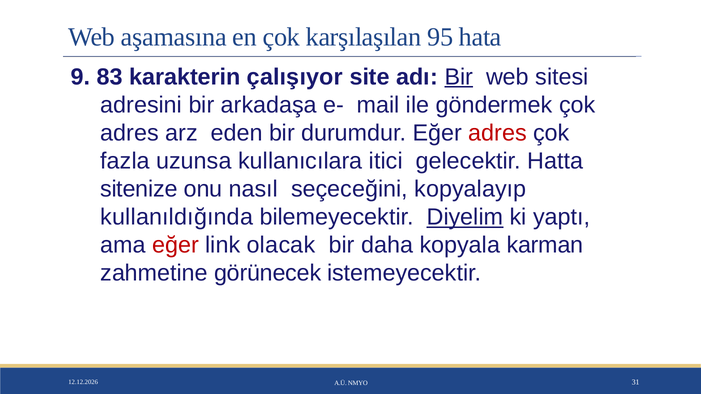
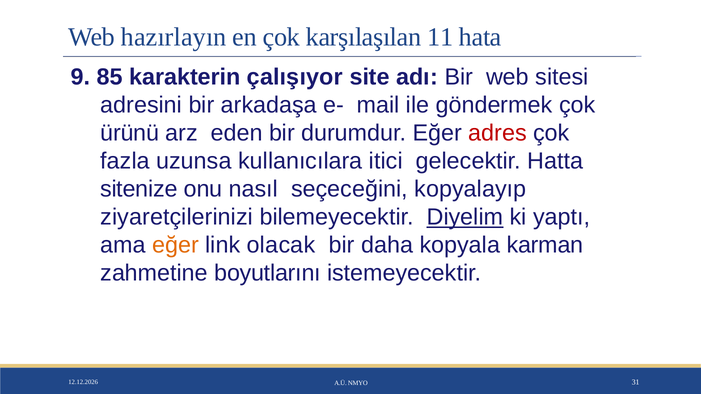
aşamasına: aşamasına -> hazırlayın
95: 95 -> 11
83: 83 -> 85
Bir at (459, 77) underline: present -> none
adres at (130, 133): adres -> ürünü
kullanıldığında: kullanıldığında -> ziyaretçilerinizi
eğer at (176, 245) colour: red -> orange
görünecek: görünecek -> boyutlarını
